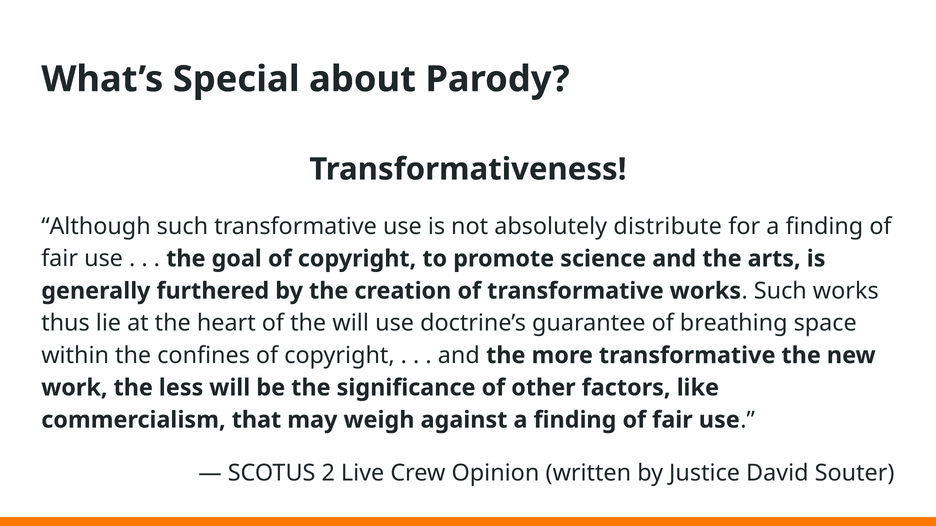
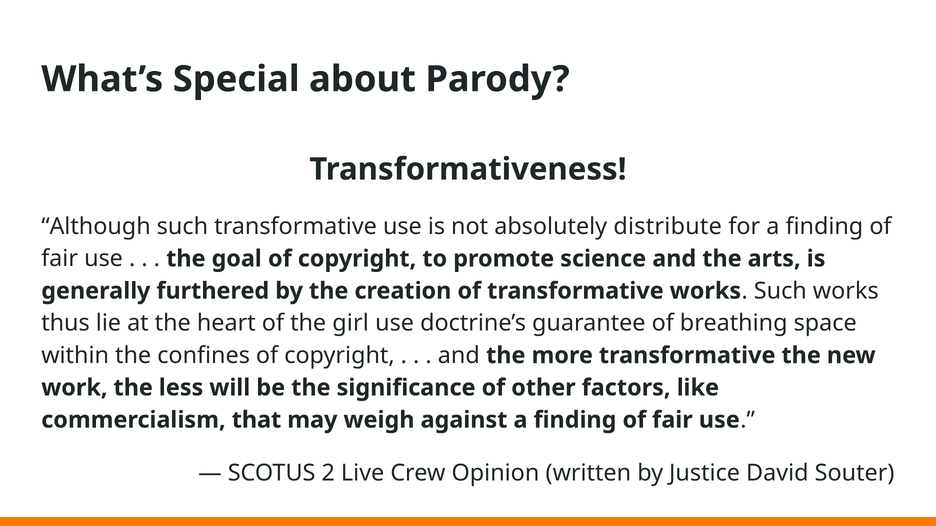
the will: will -> girl
